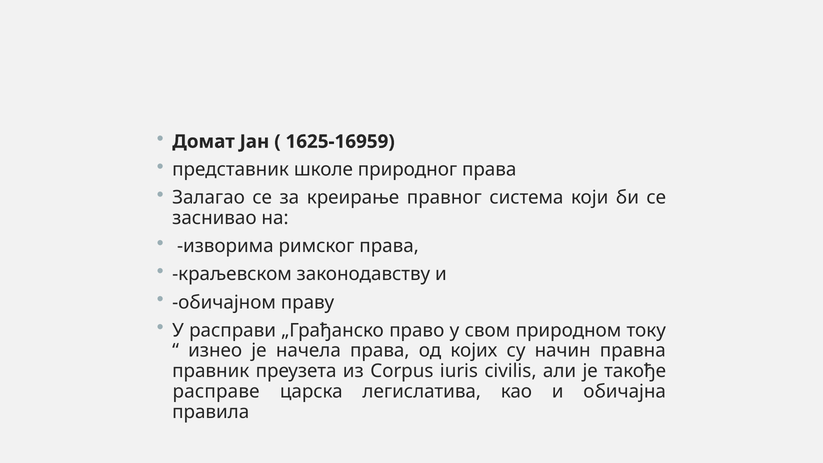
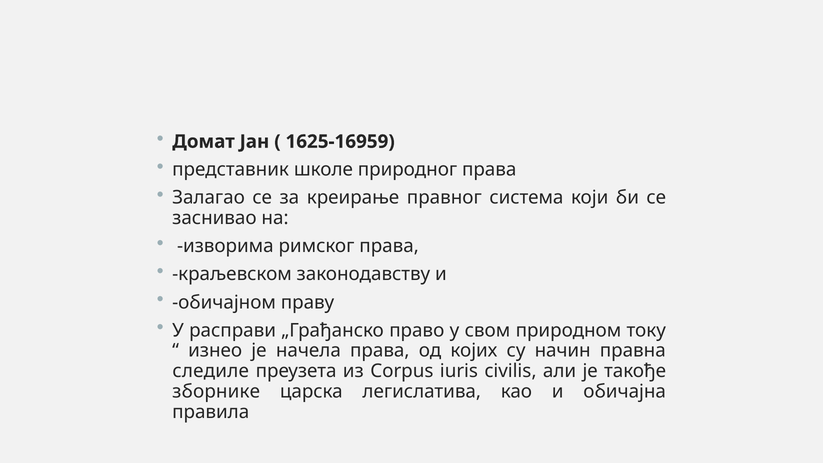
правник: правник -> следиле
рaсправе: рaсправе -> зборнике
